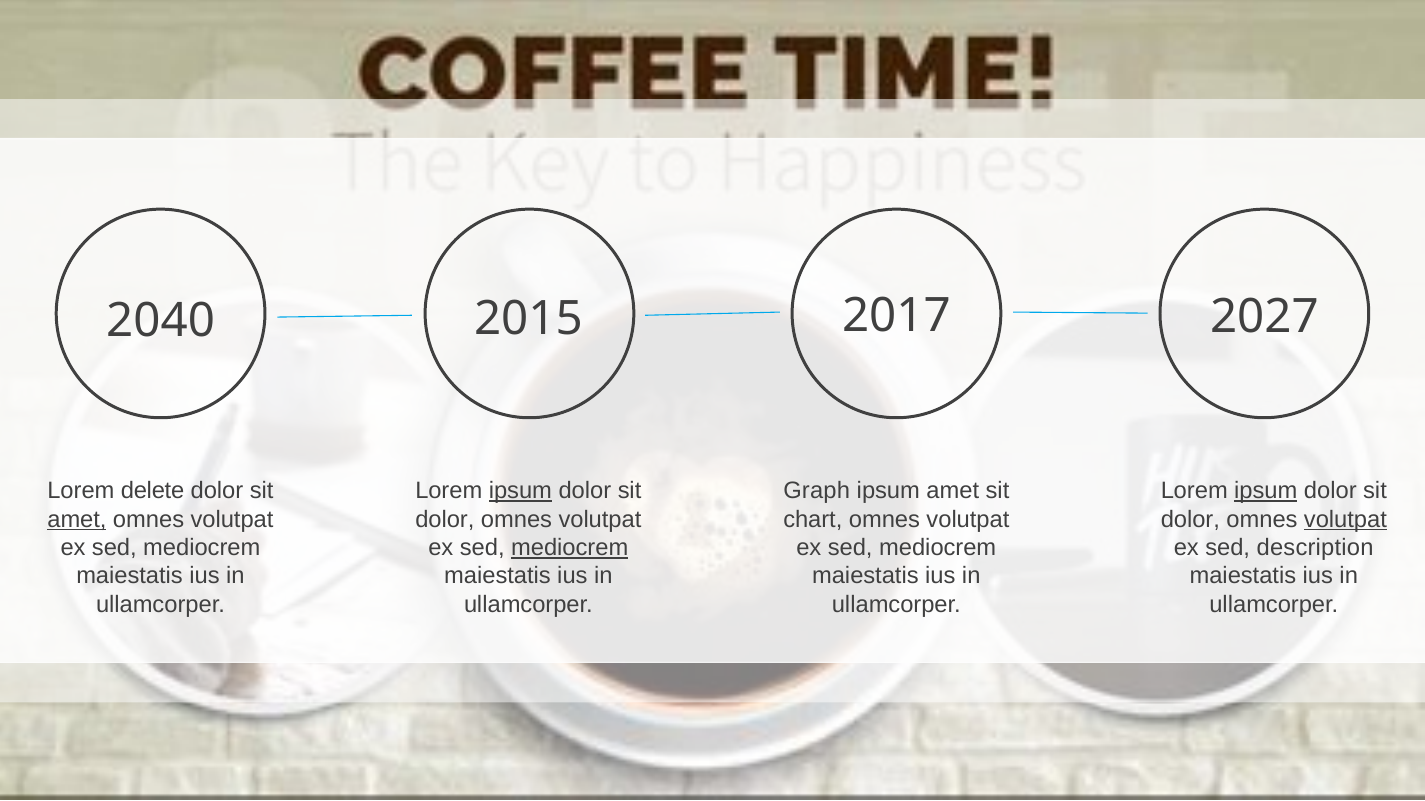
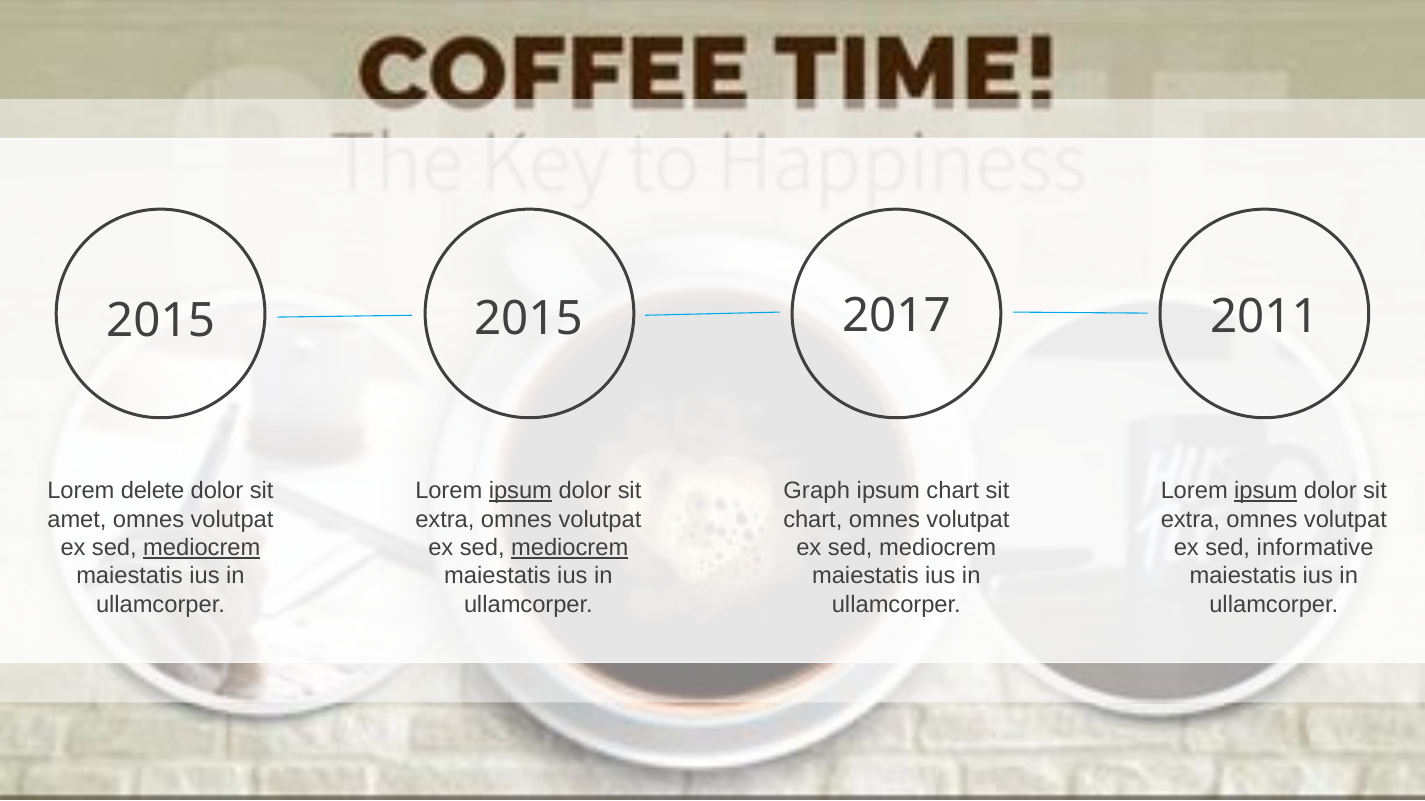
2040 at (161, 321): 2040 -> 2015
2027: 2027 -> 2011
ipsum amet: amet -> chart
amet at (77, 520) underline: present -> none
dolor at (445, 520): dolor -> extra
dolor at (1190, 520): dolor -> extra
volutpat at (1345, 520) underline: present -> none
mediocrem at (202, 548) underline: none -> present
description: description -> informative
